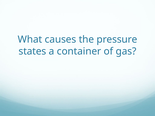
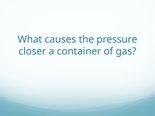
states: states -> closer
